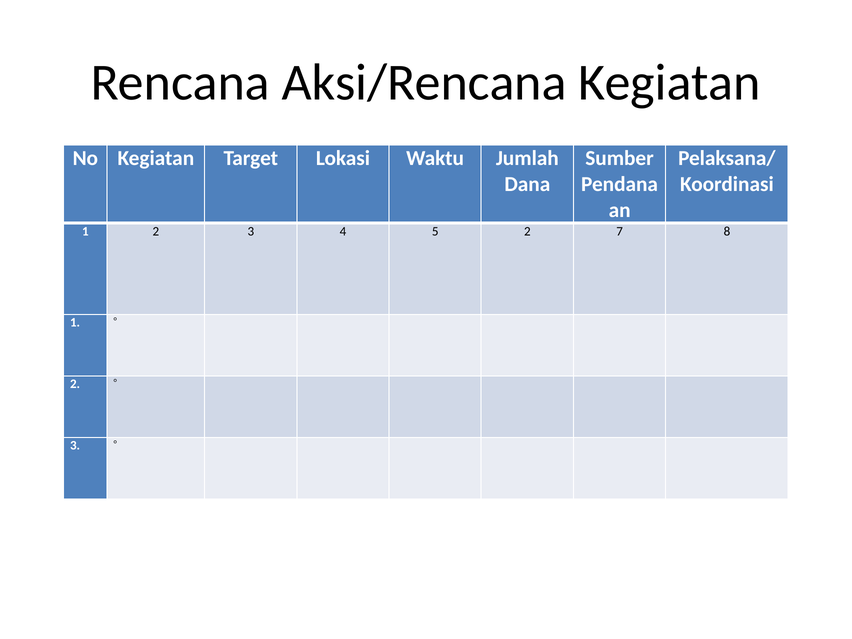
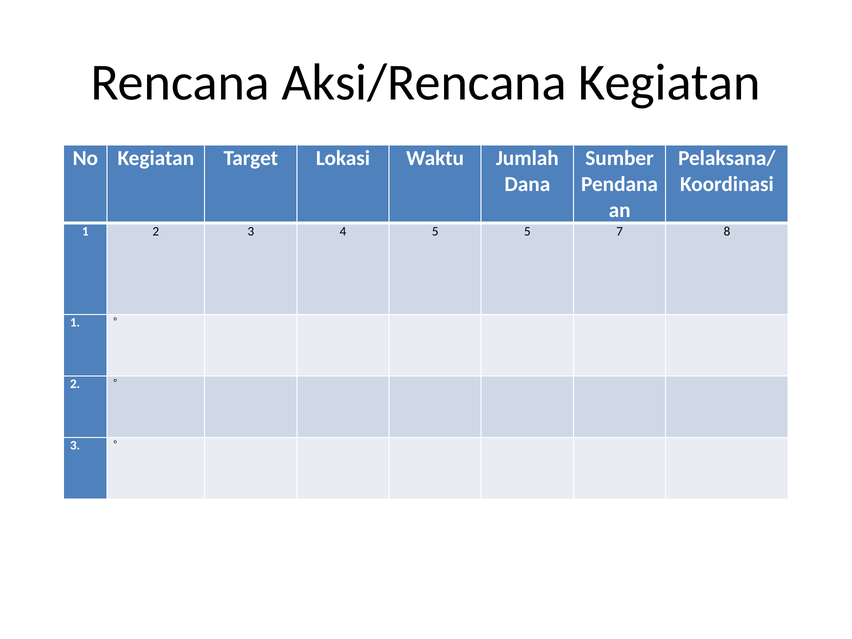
5 2: 2 -> 5
